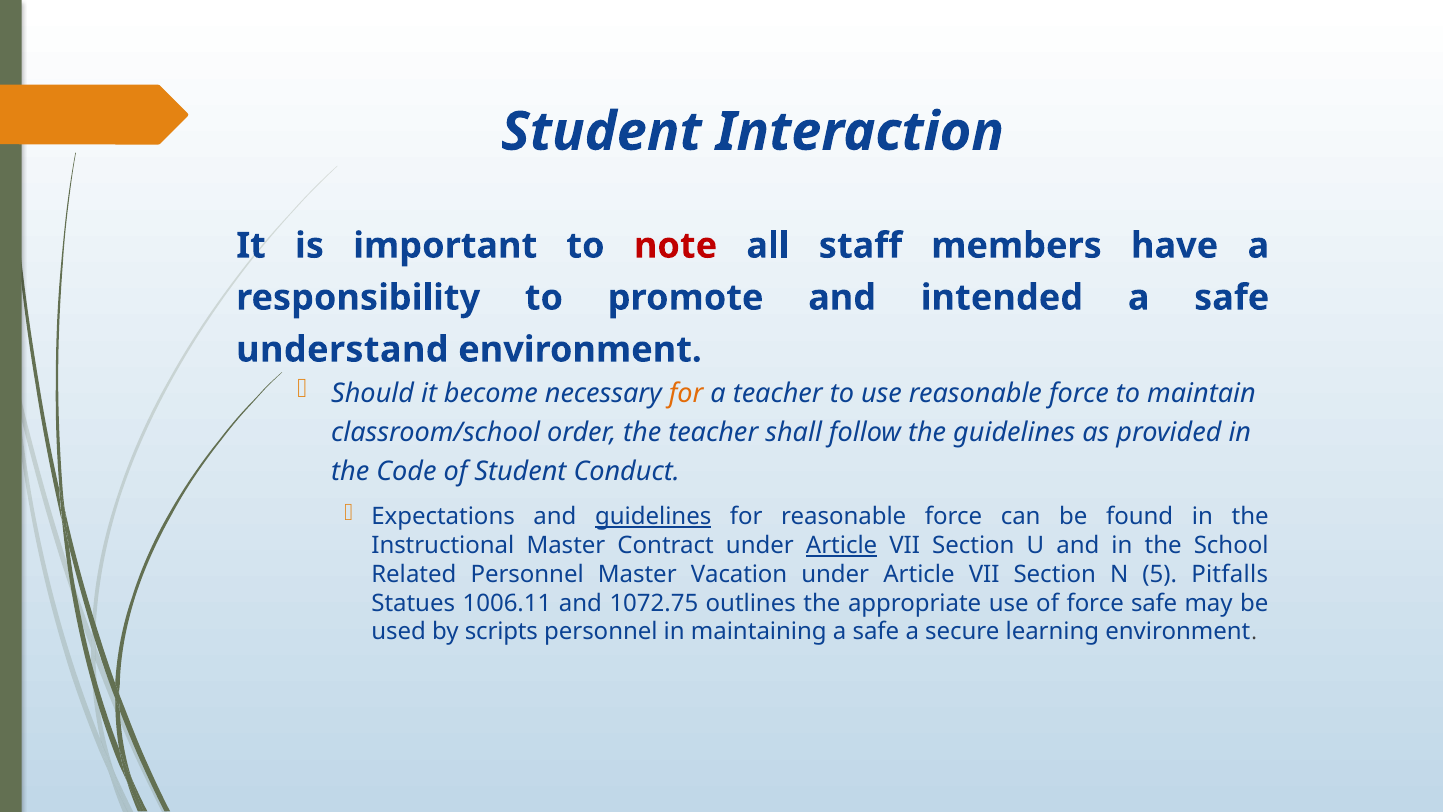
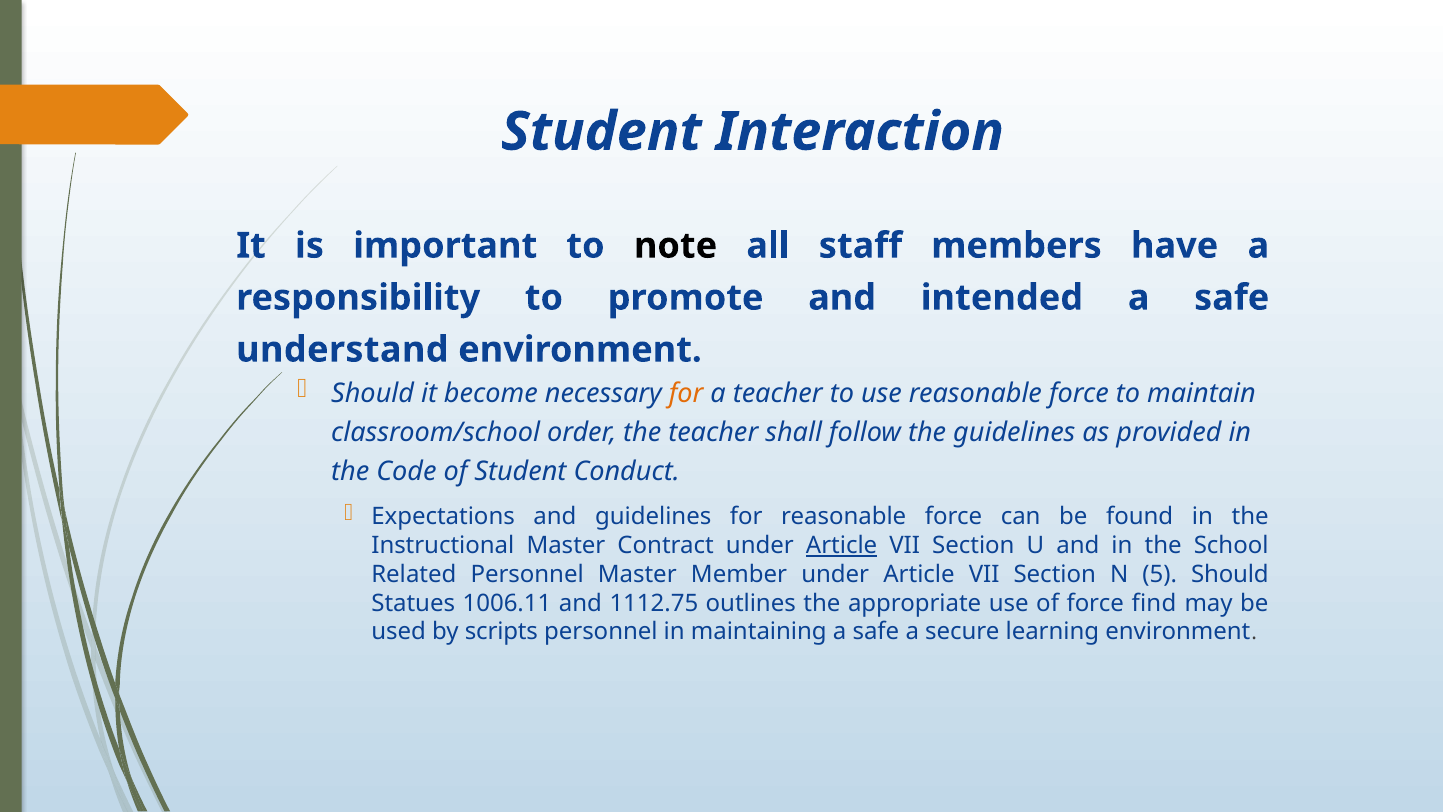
note colour: red -> black
guidelines at (653, 517) underline: present -> none
Vacation: Vacation -> Member
5 Pitfalls: Pitfalls -> Should
1072.75: 1072.75 -> 1112.75
force safe: safe -> find
